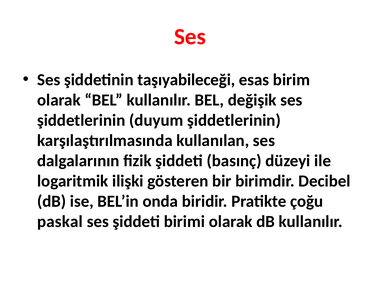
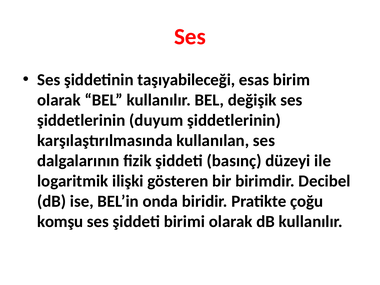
paskal: paskal -> komşu
